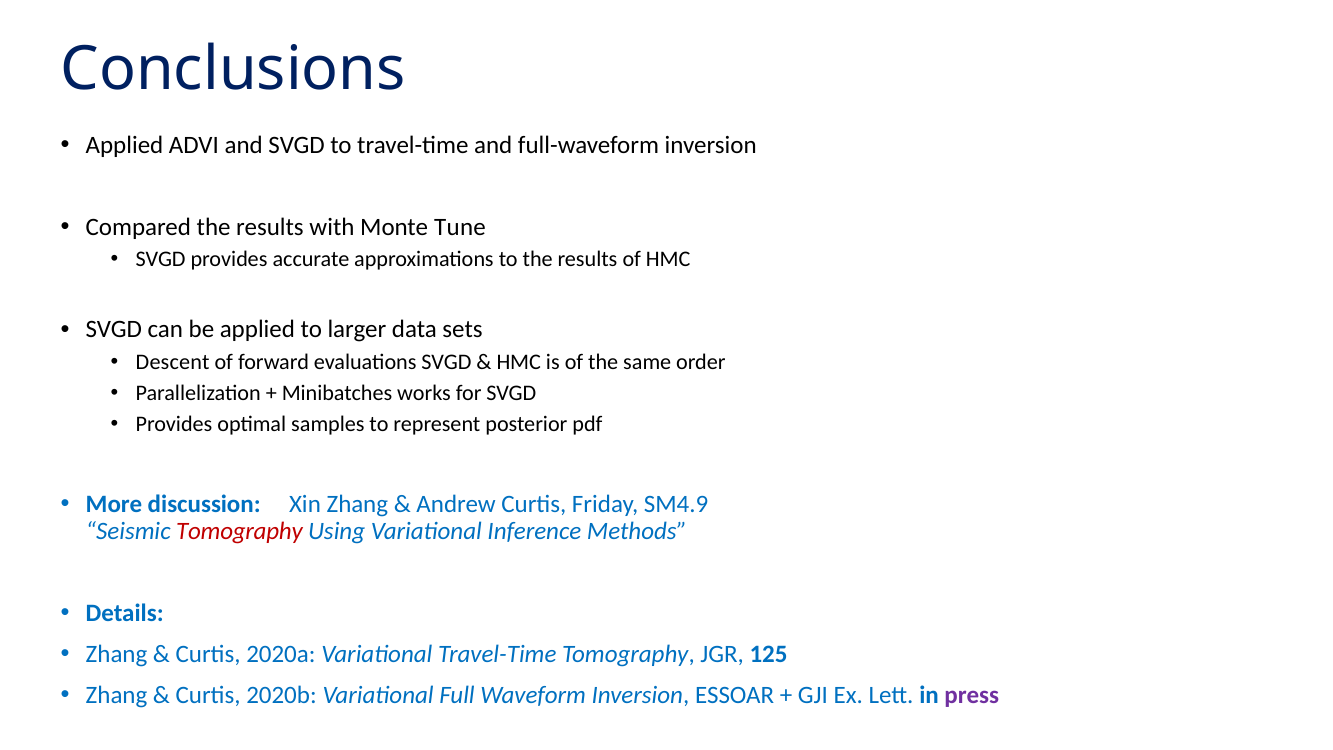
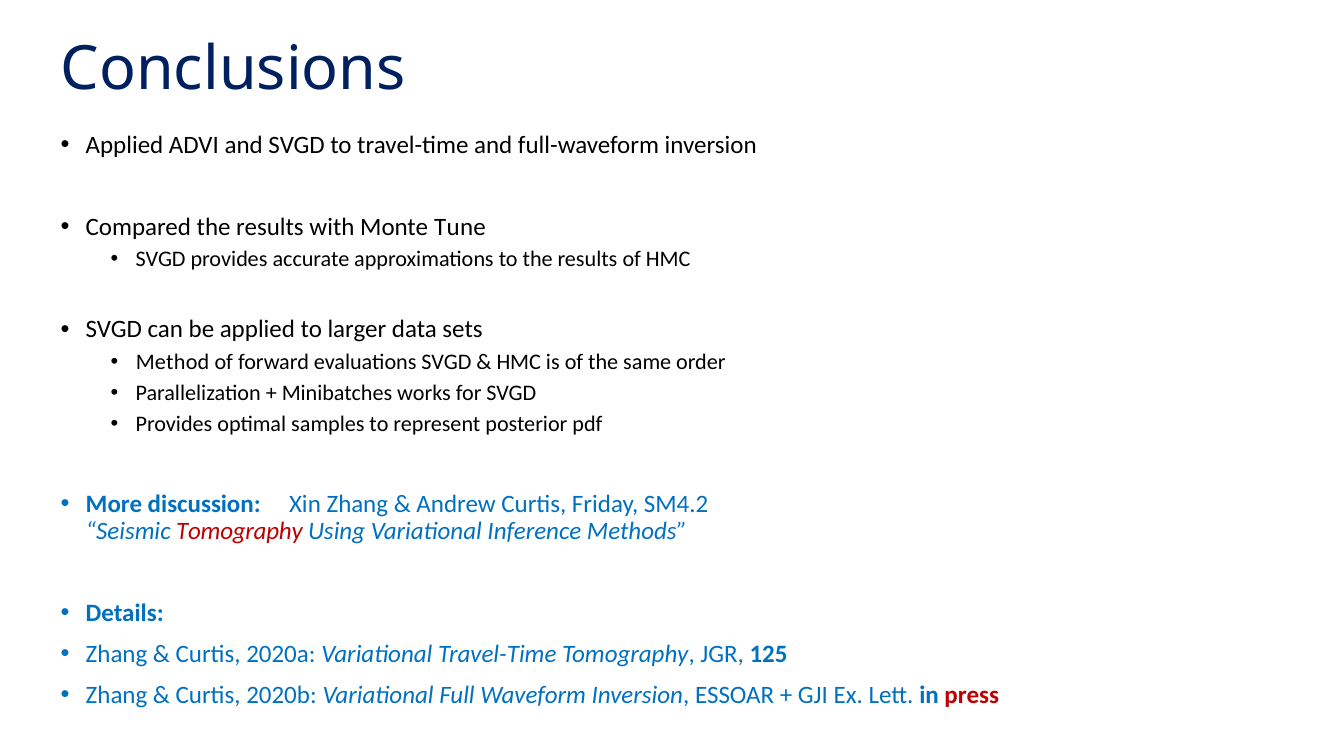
Descent: Descent -> Method
SM4.9: SM4.9 -> SM4.2
press colour: purple -> red
